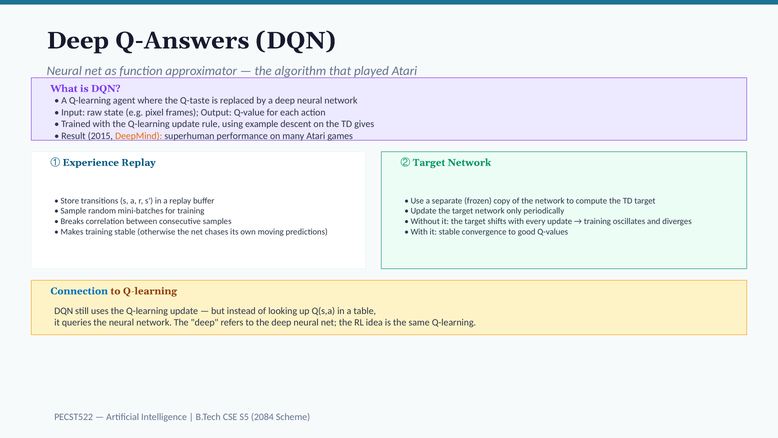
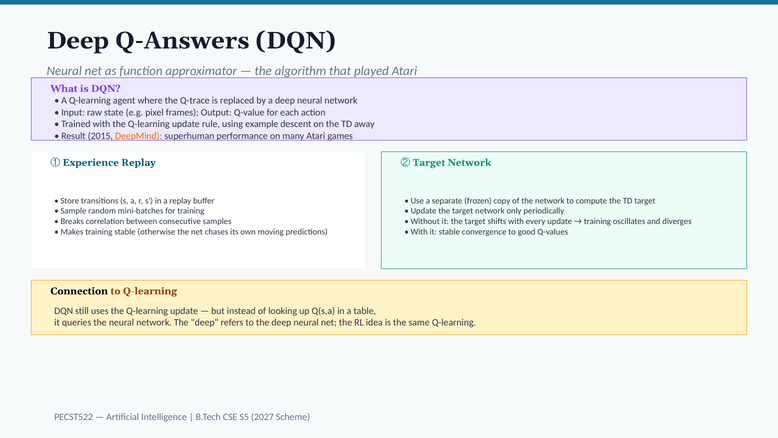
Q-taste: Q-taste -> Q-trace
gives: gives -> away
Connection colour: blue -> black
2084: 2084 -> 2027
